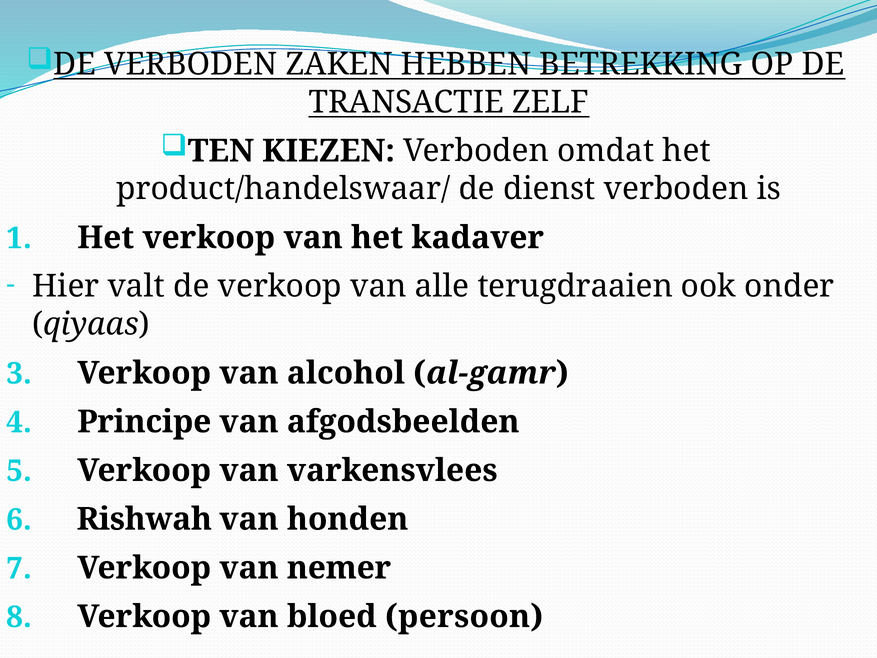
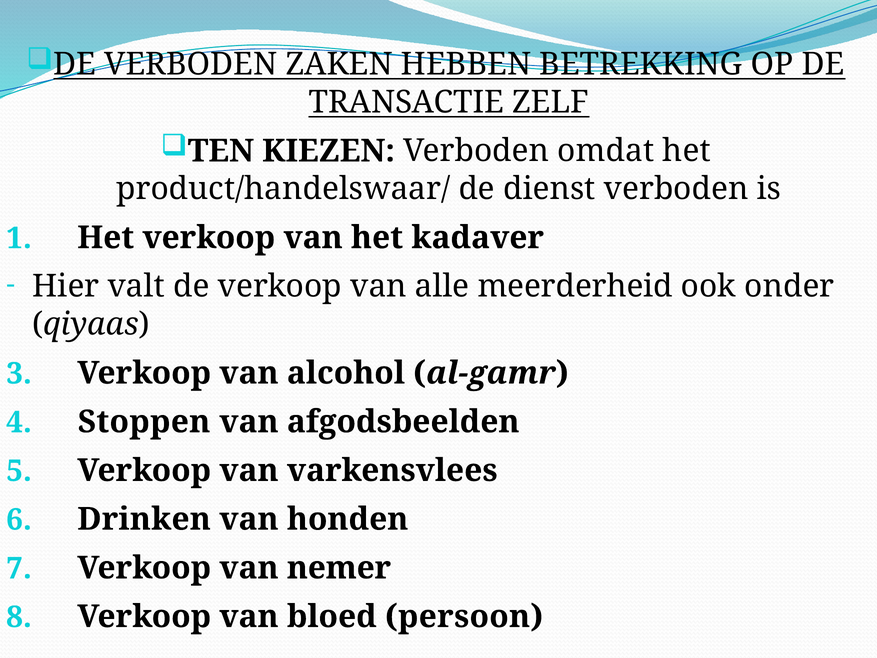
terugdraaien: terugdraaien -> meerderheid
Principe: Principe -> Stoppen
Rishwah: Rishwah -> Drinken
